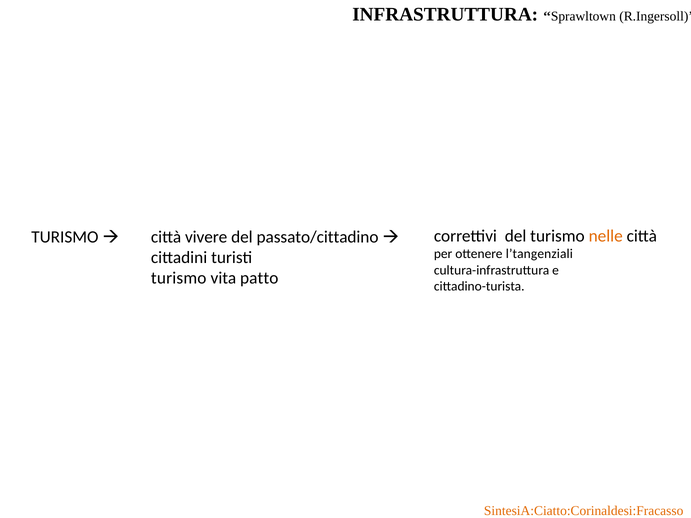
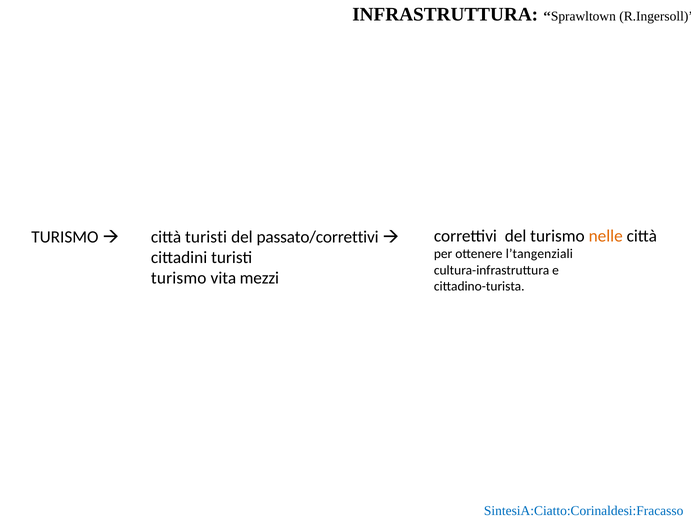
città vivere: vivere -> turisti
passato/cittadino: passato/cittadino -> passato/correttivi
patto: patto -> mezzi
SintesiA:Ciatto:Corinaldesi:Fracasso colour: orange -> blue
